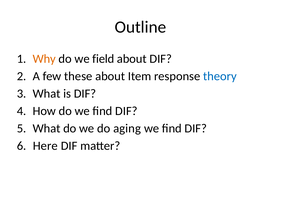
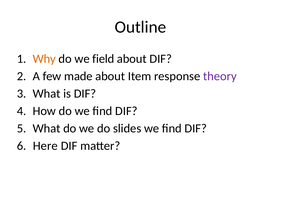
these: these -> made
theory colour: blue -> purple
aging: aging -> slides
